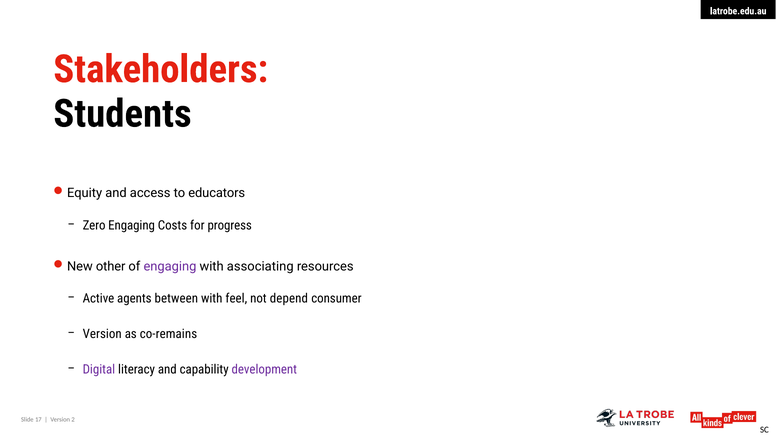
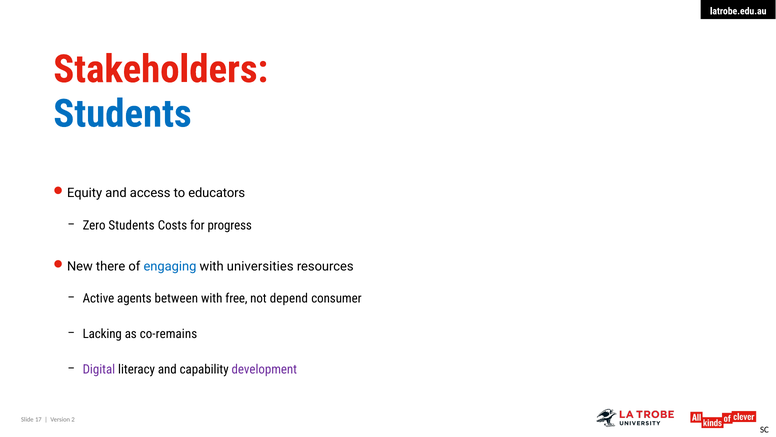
Students at (122, 114) colour: black -> blue
Zero Engaging: Engaging -> Students
other: other -> there
engaging at (170, 266) colour: purple -> blue
associating: associating -> universities
feel: feel -> free
Version at (102, 334): Version -> Lacking
